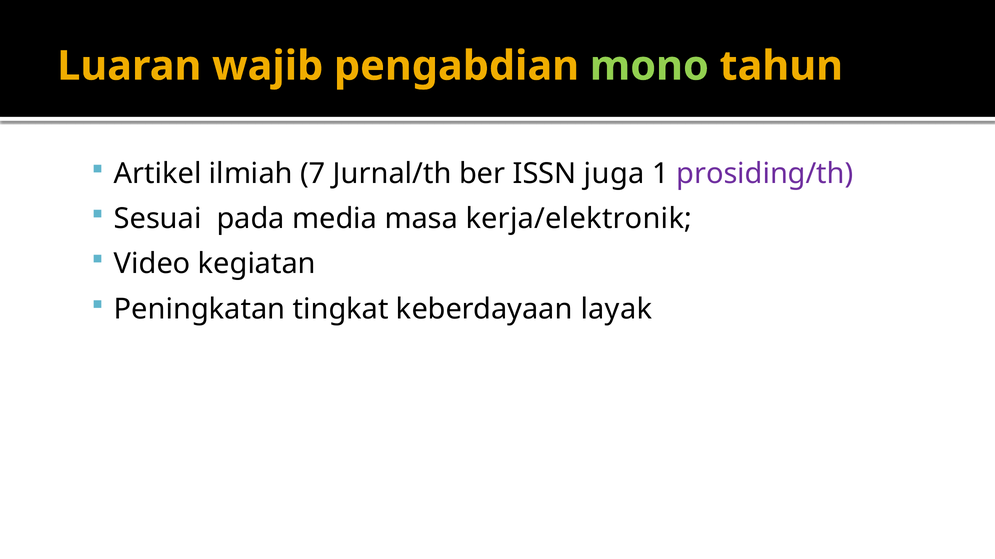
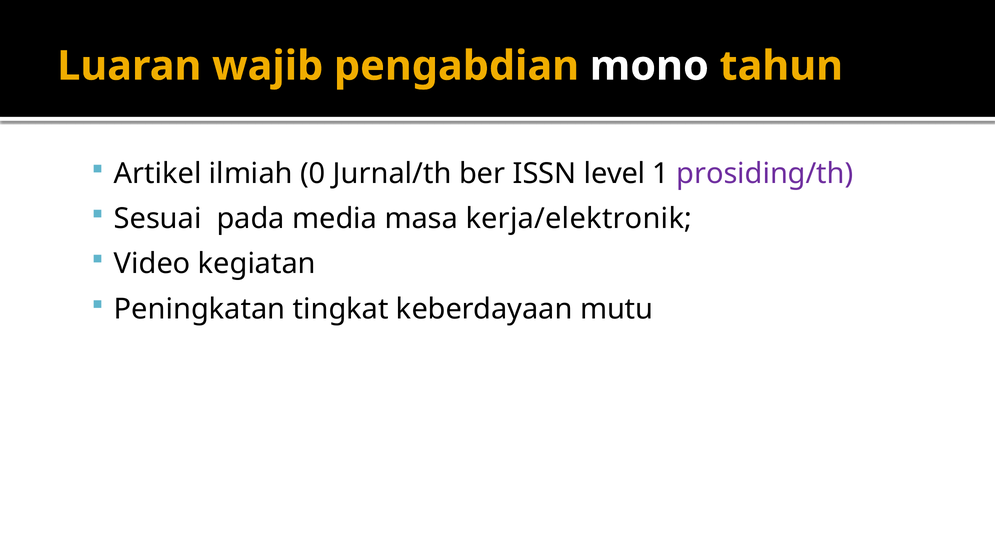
mono colour: light green -> white
7: 7 -> 0
juga: juga -> level
layak: layak -> mutu
